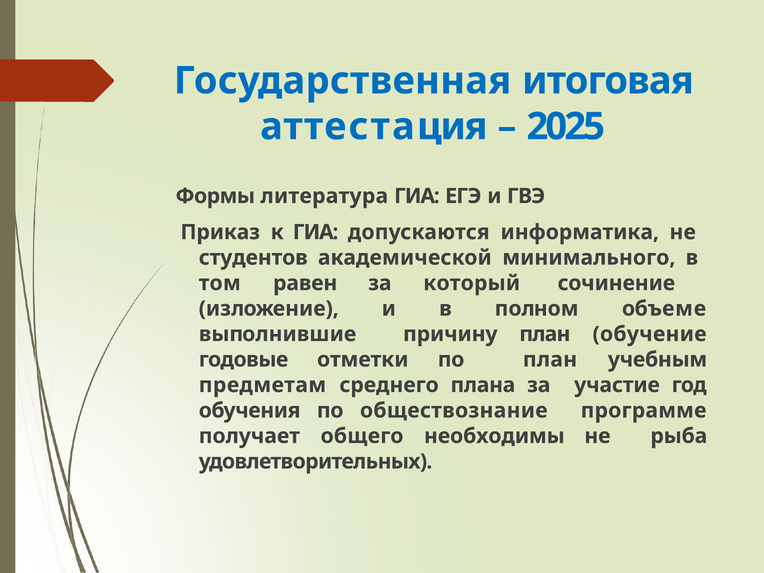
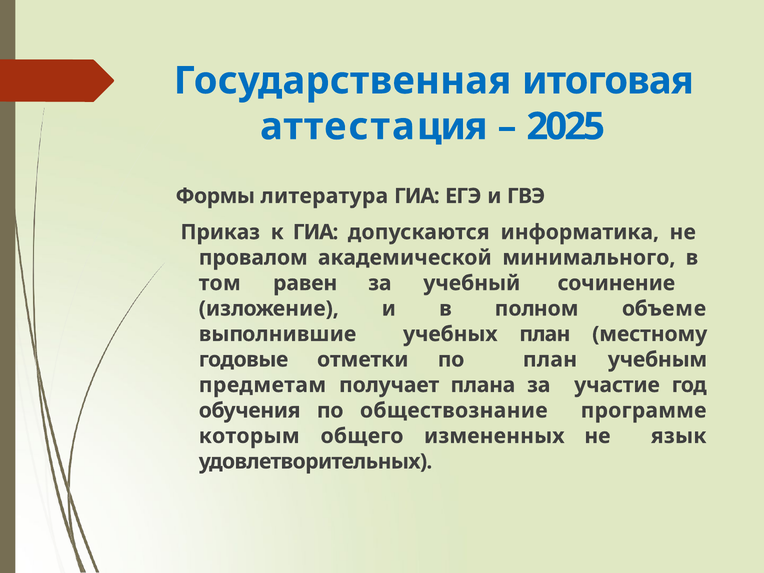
студентов: студентов -> провалом
который: который -> учебный
причину: причину -> учебных
обучение: обучение -> местному
среднего: среднего -> получает
получает: получает -> которым
необходимы: необходимы -> измененных
рыба: рыба -> язык
